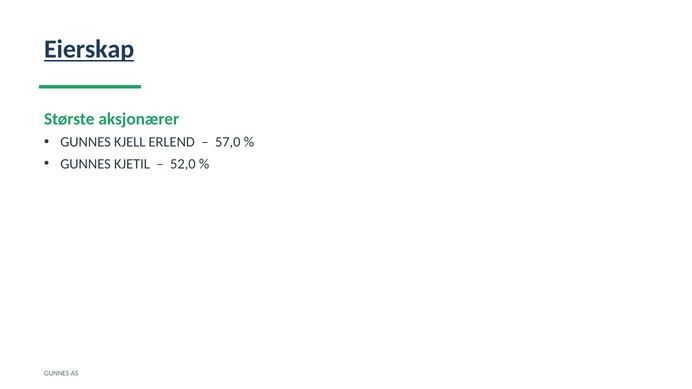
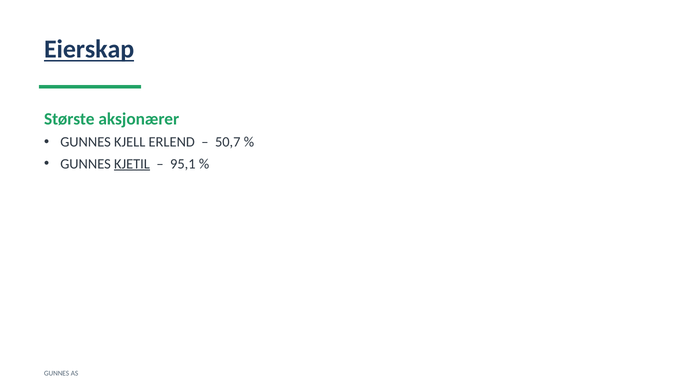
57,0: 57,0 -> 50,7
KJETIL underline: none -> present
52,0: 52,0 -> 95,1
